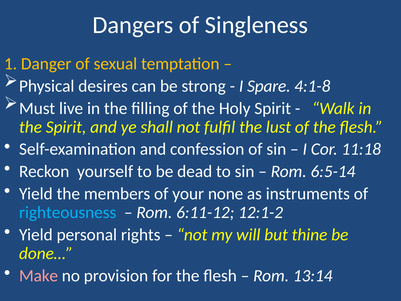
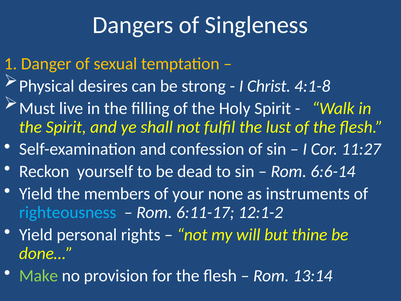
Spare: Spare -> Christ
11:18: 11:18 -> 11:27
6:5-14: 6:5-14 -> 6:6-14
6:11-12: 6:11-12 -> 6:11-17
Make colour: pink -> light green
